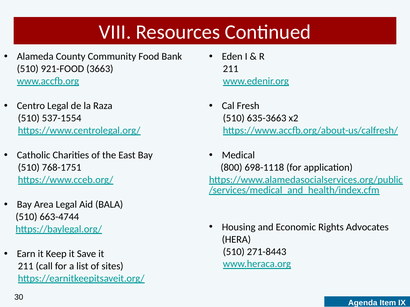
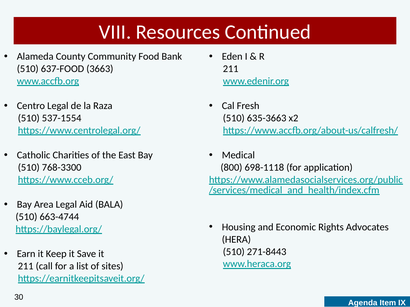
921-FOOD: 921-FOOD -> 637-FOOD
768-1751: 768-1751 -> 768-3300
